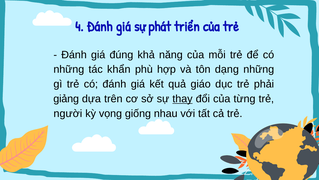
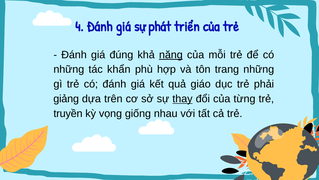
năng underline: none -> present
dạng: dạng -> trang
người: người -> truyền
